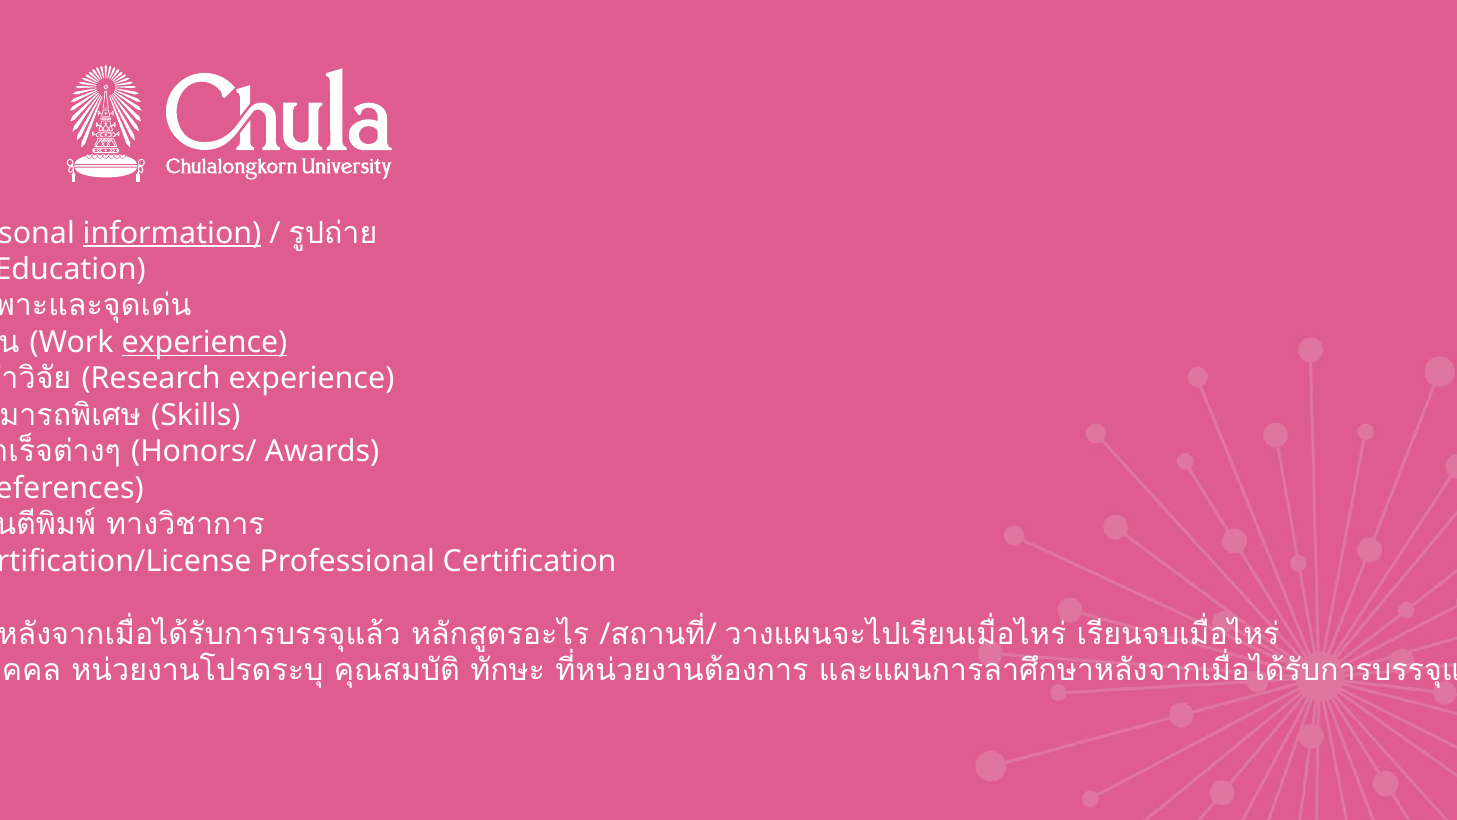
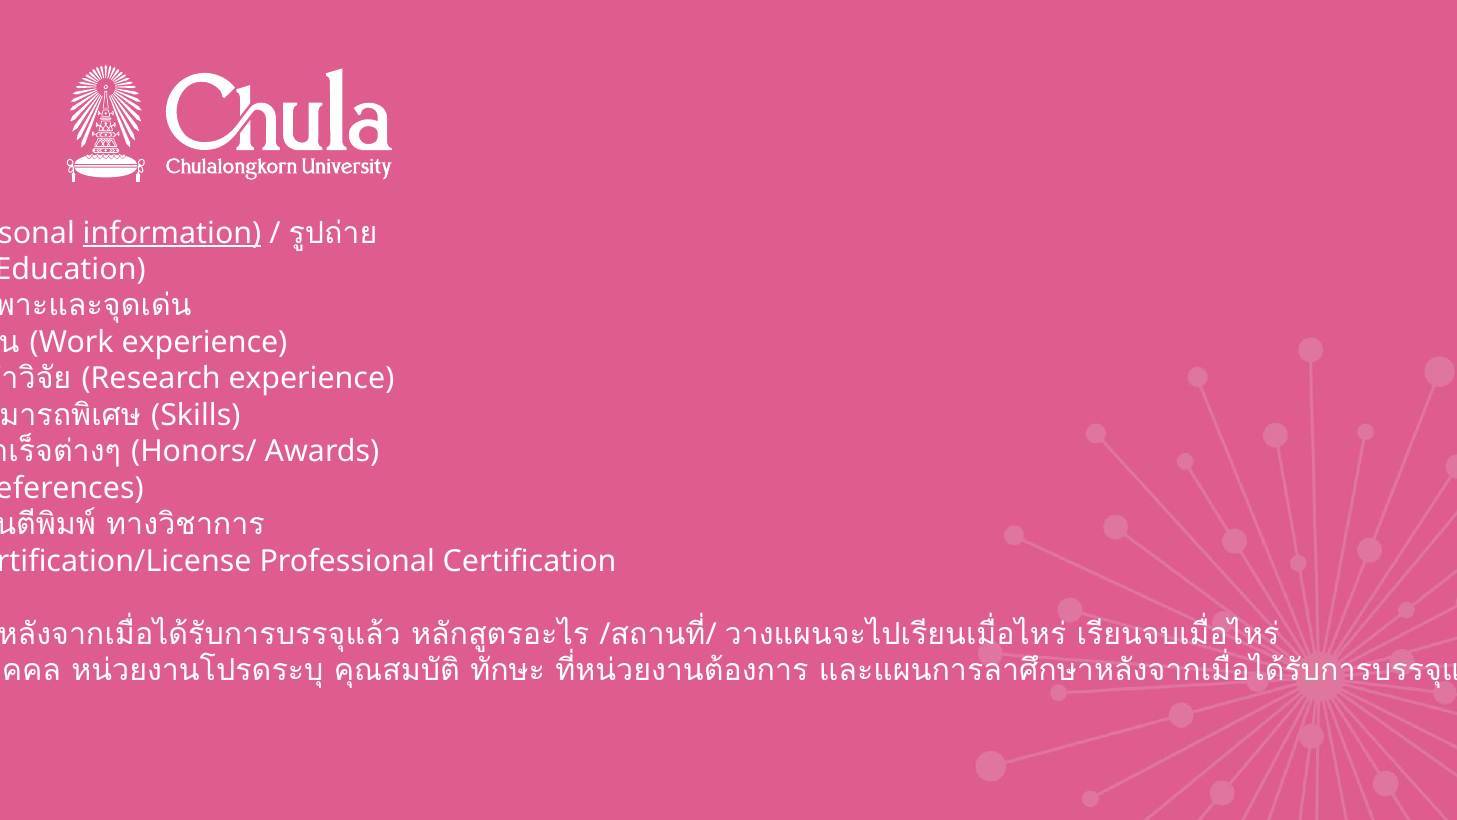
experience at (204, 342) underline: present -> none
